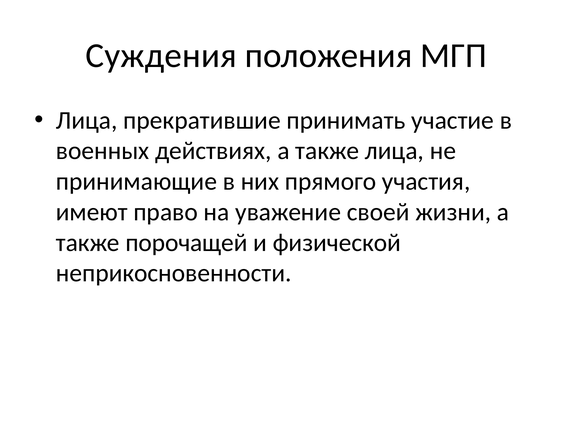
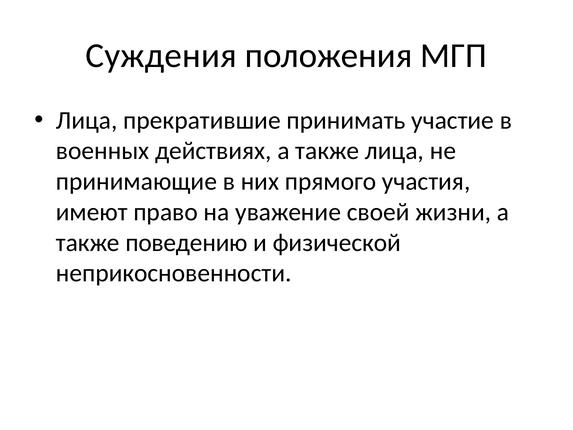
порочащей: порочащей -> поведению
